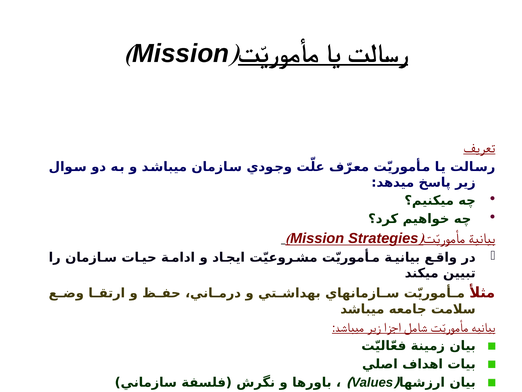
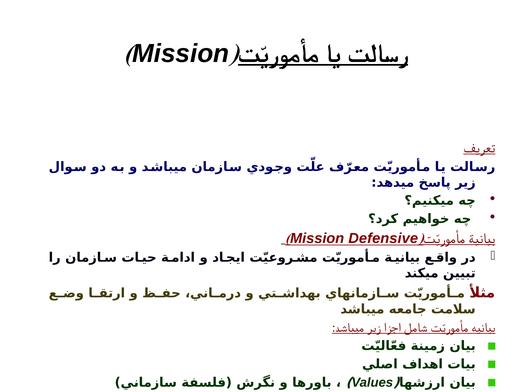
Strategies: Strategies -> Defensive
